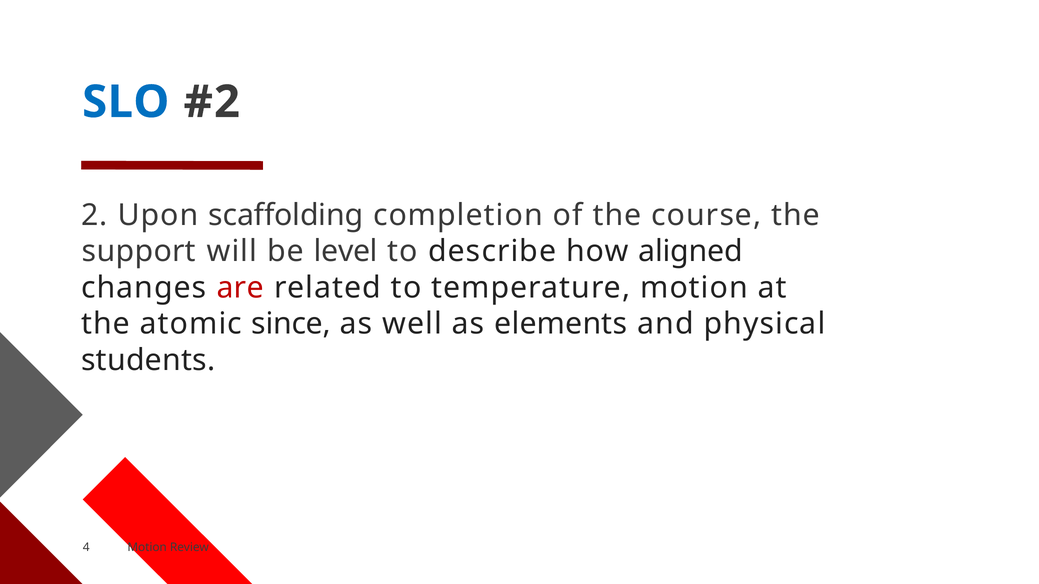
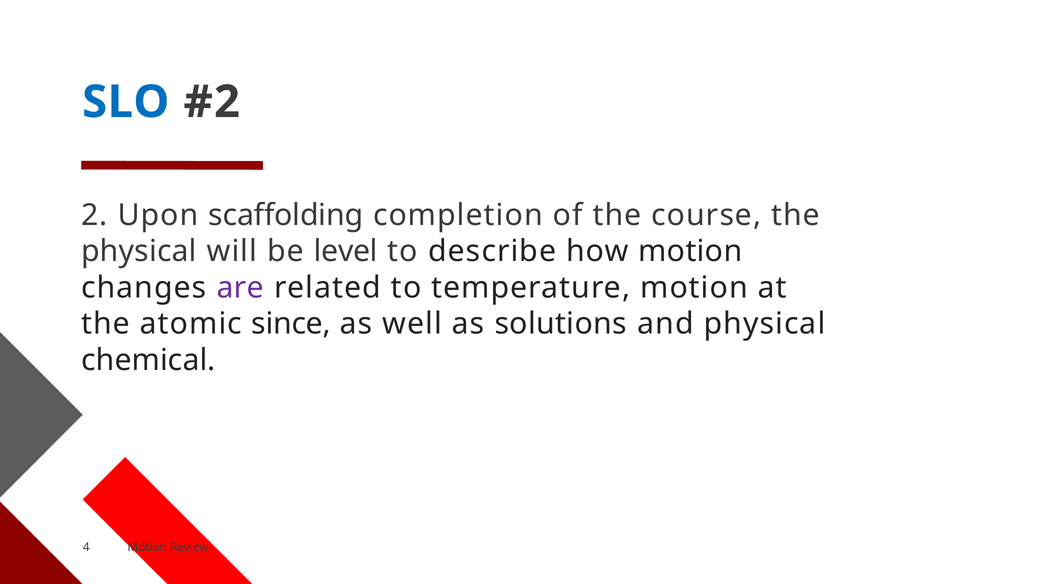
support at (139, 252): support -> physical
how aligned: aligned -> motion
are colour: red -> purple
elements: elements -> solutions
students: students -> chemical
